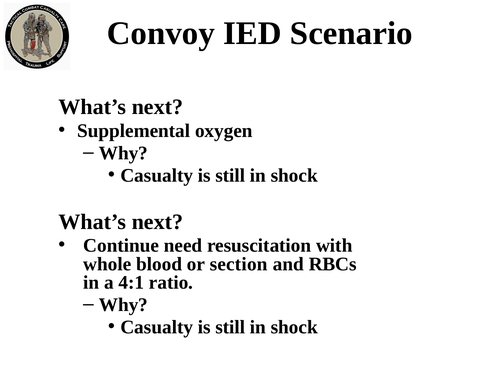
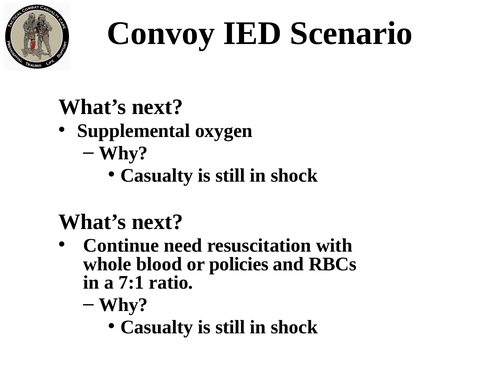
section: section -> policies
4:1: 4:1 -> 7:1
